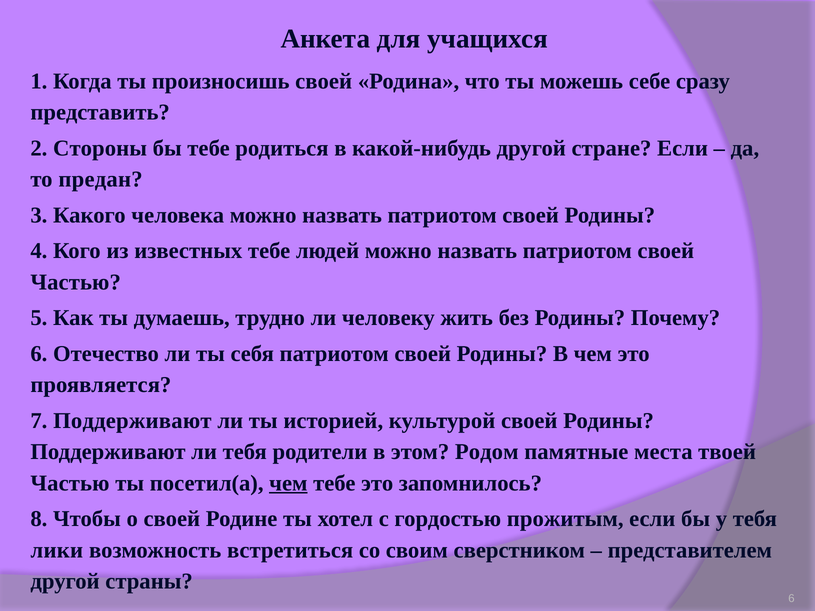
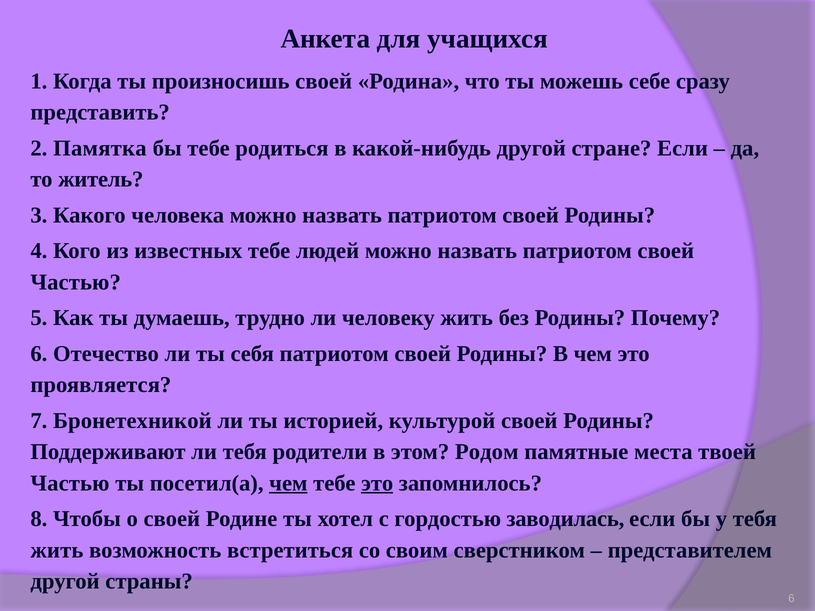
Стороны: Стороны -> Памятка
предан: предан -> житель
7 Поддерживают: Поддерживают -> Бронетехникой
это at (377, 483) underline: none -> present
прожитым: прожитым -> заводилась
лики at (57, 550): лики -> жить
